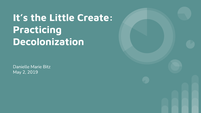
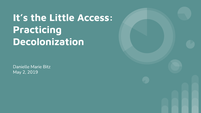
Create: Create -> Access
